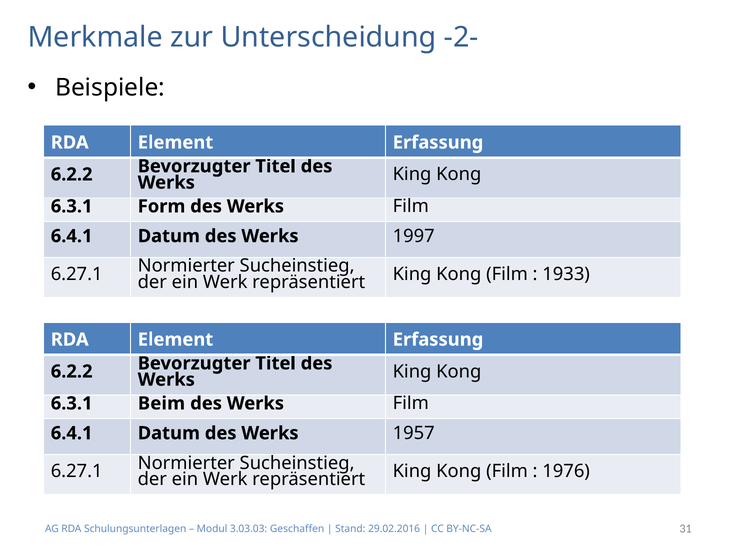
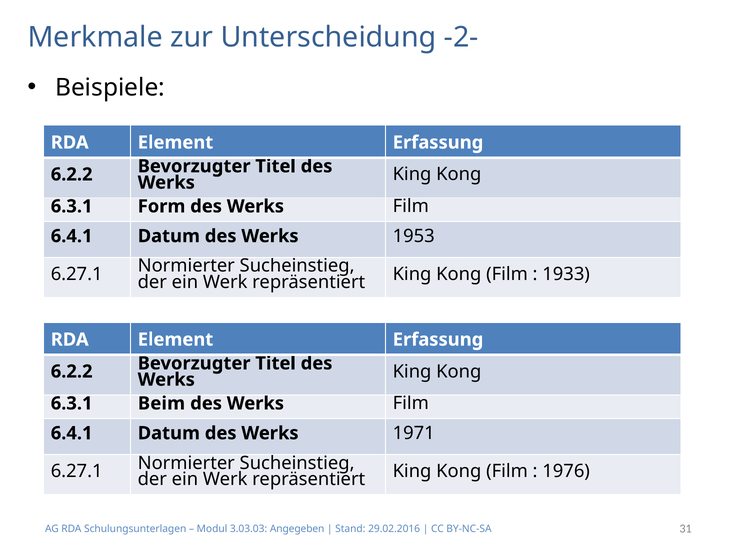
1997: 1997 -> 1953
1957: 1957 -> 1971
Geschaffen: Geschaffen -> Angegeben
